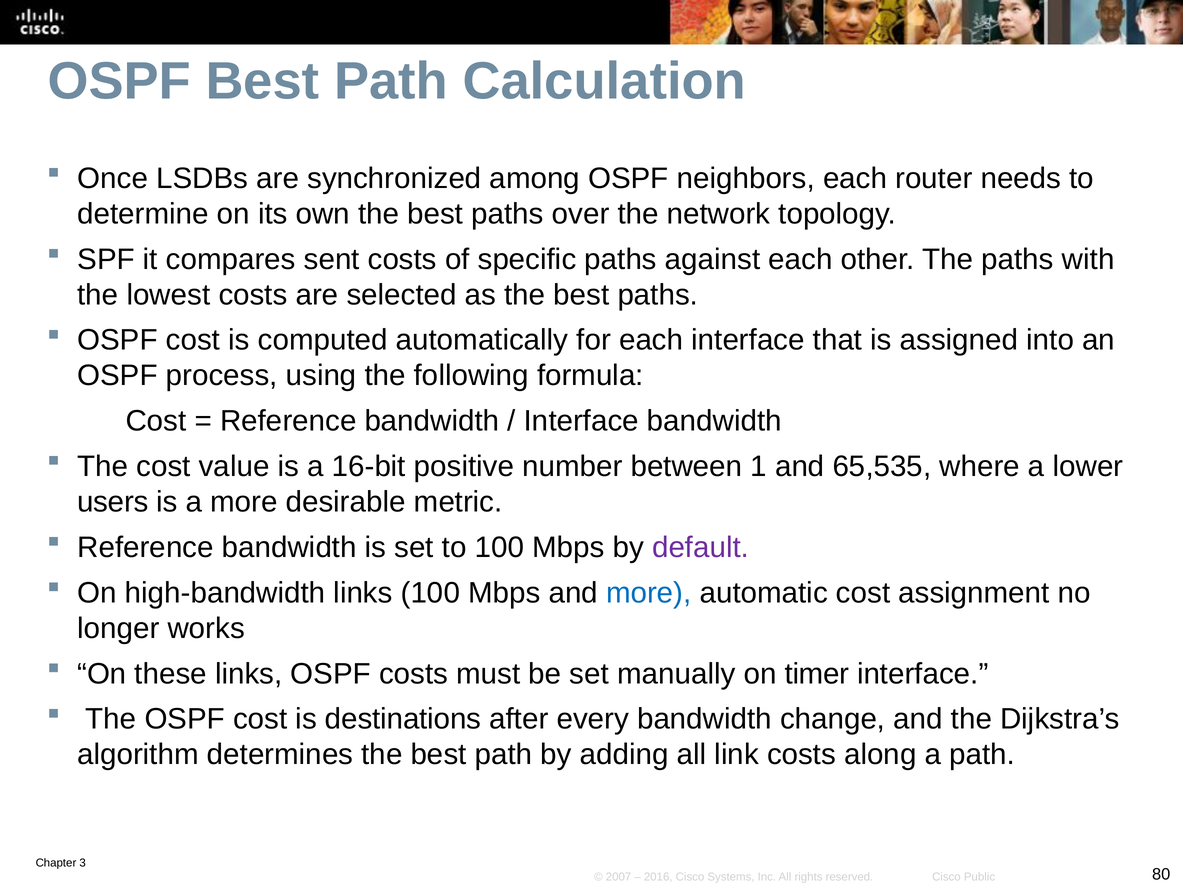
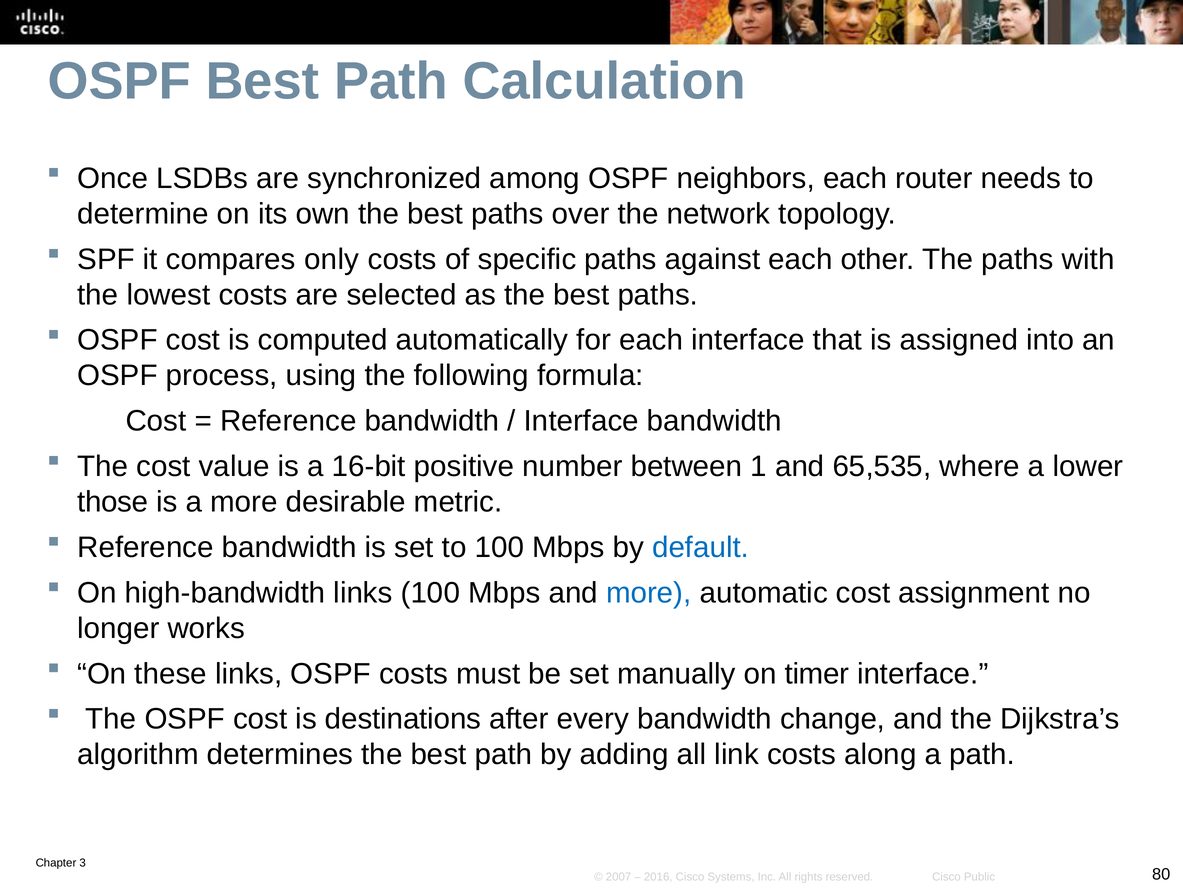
sent: sent -> only
users: users -> those
default colour: purple -> blue
